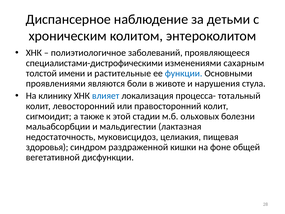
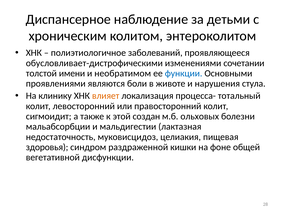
специалистами-дистрофическими: специалистами-дистрофическими -> обусловливает-дистрофическими
сахарным: сахарным -> сочетании
растительные: растительные -> необратимом
влияет colour: blue -> orange
стадии: стадии -> создан
